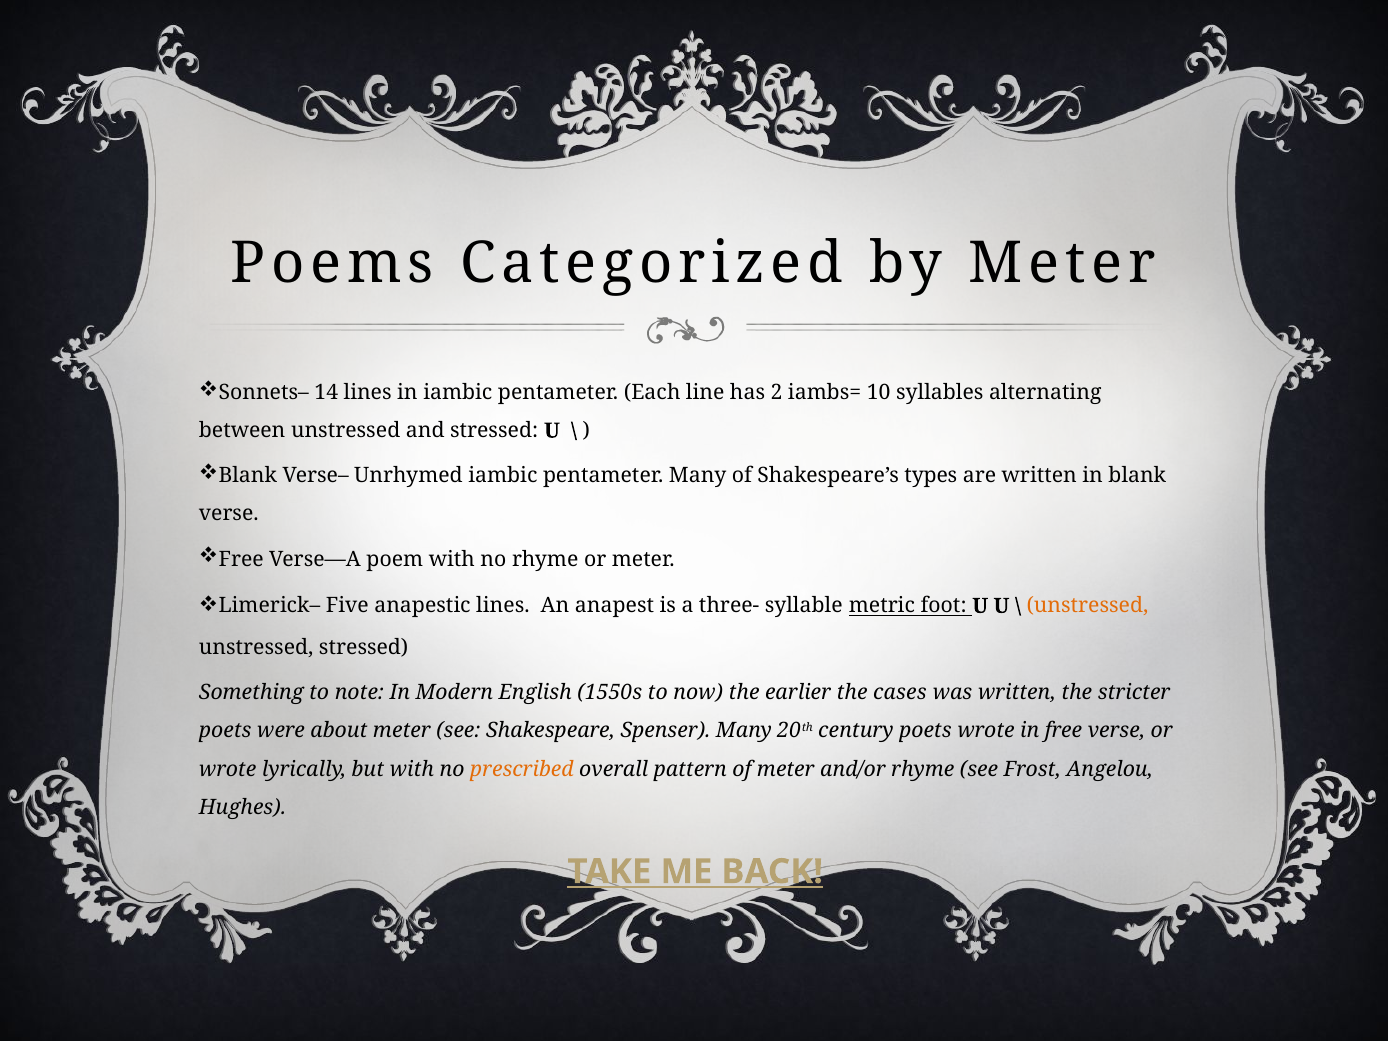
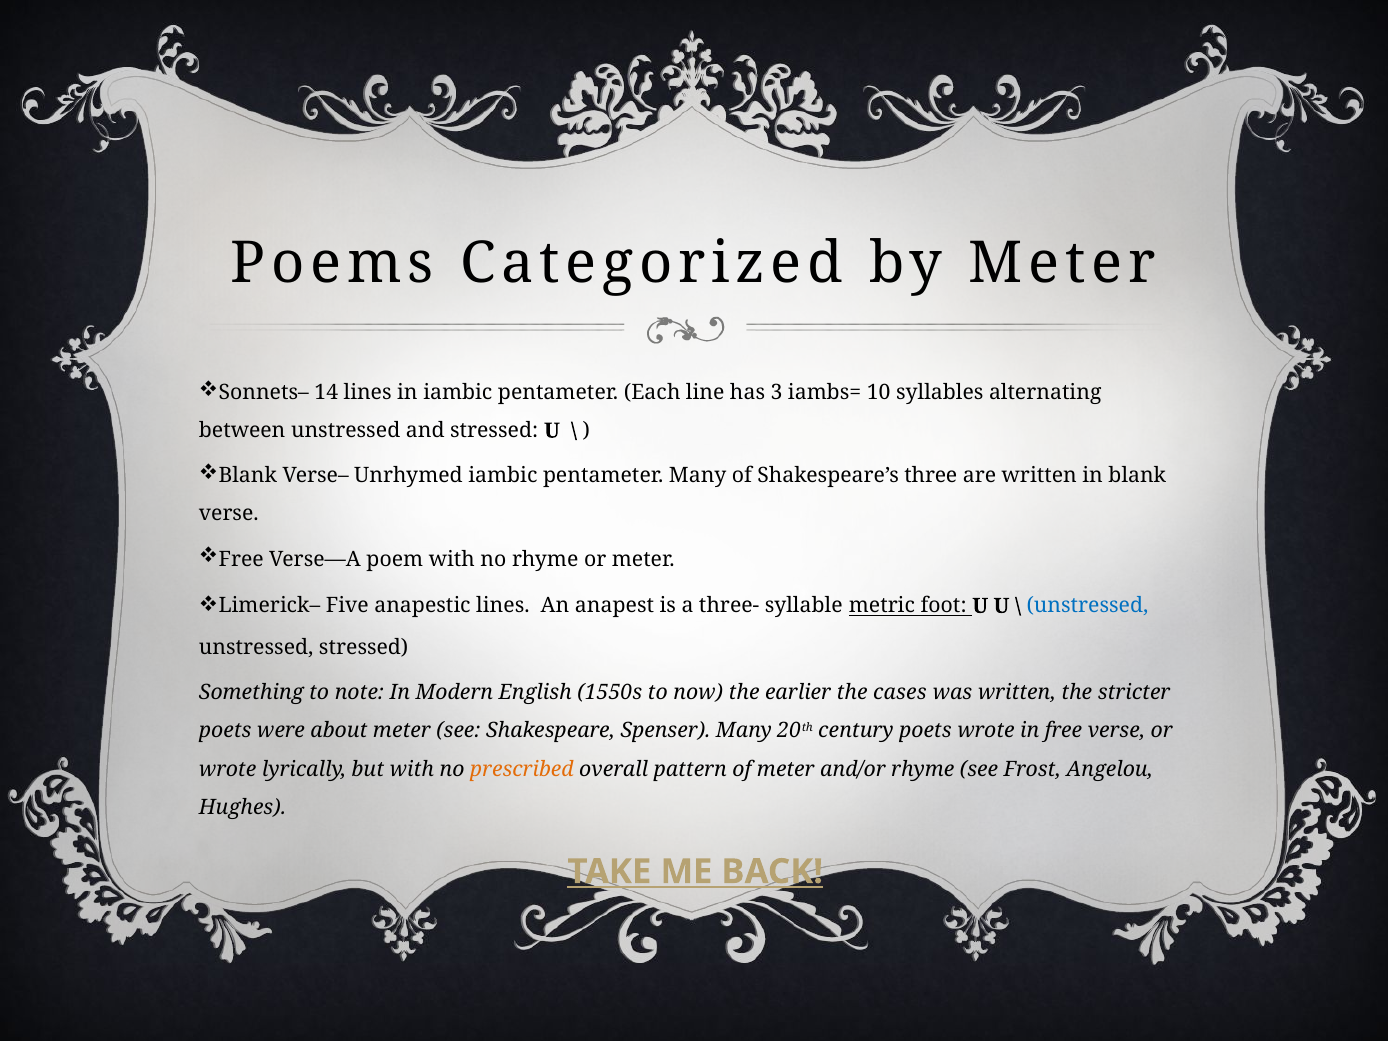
2: 2 -> 3
types: types -> three
unstressed at (1088, 606) colour: orange -> blue
